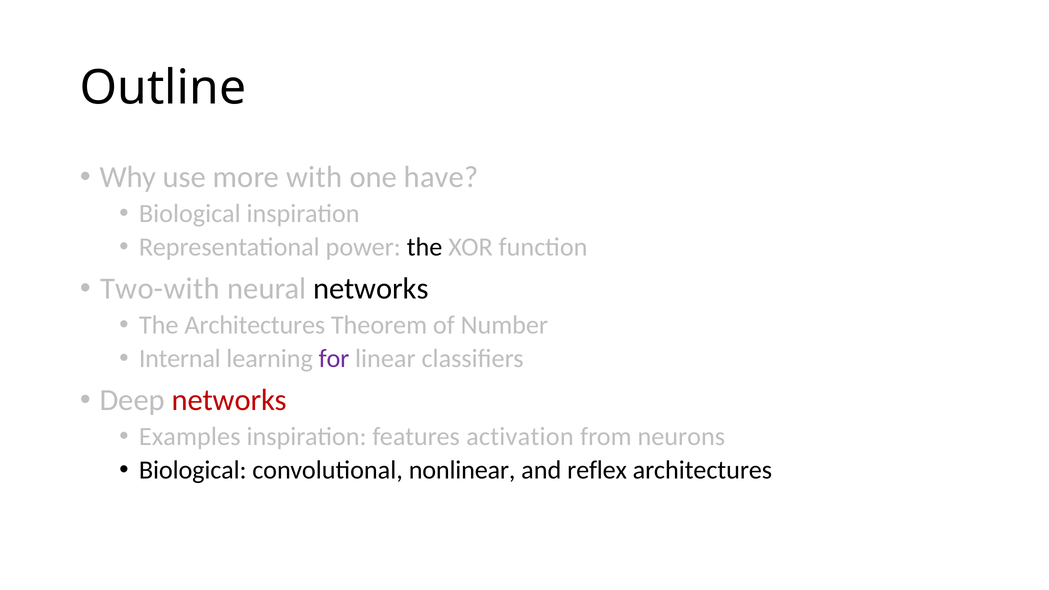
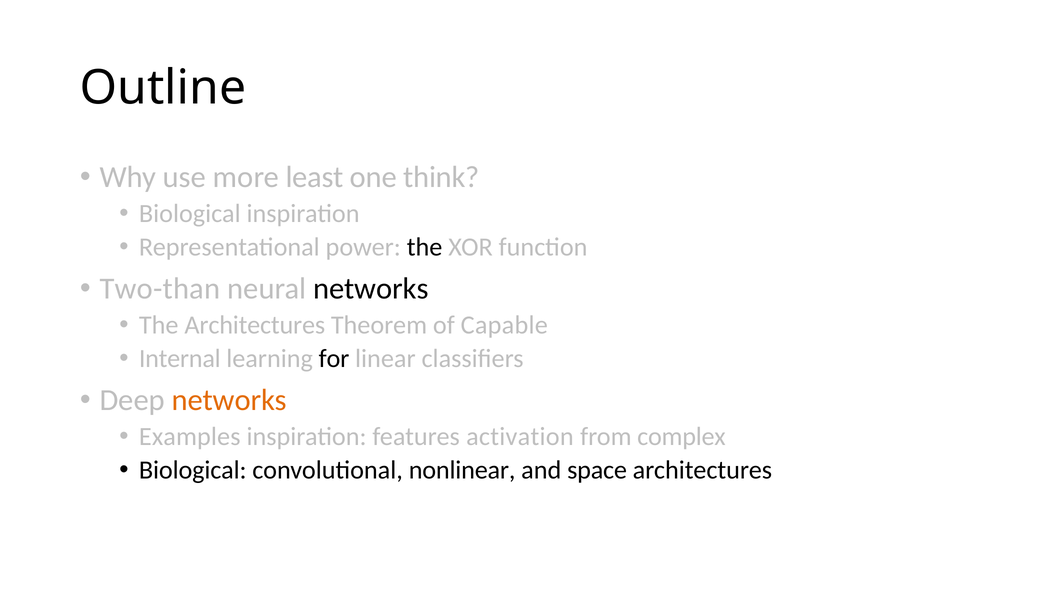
with: with -> least
have: have -> think
Two-with: Two-with -> Two-than
Number: Number -> Capable
for colour: purple -> black
networks at (229, 400) colour: red -> orange
neurons: neurons -> complex
reflex: reflex -> space
